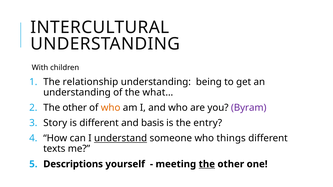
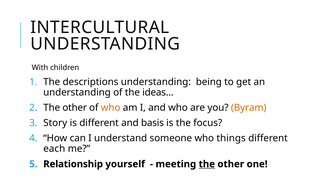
relationship: relationship -> descriptions
what…: what… -> ideas…
Byram colour: purple -> orange
entry: entry -> focus
understand underline: present -> none
texts: texts -> each
Descriptions: Descriptions -> Relationship
